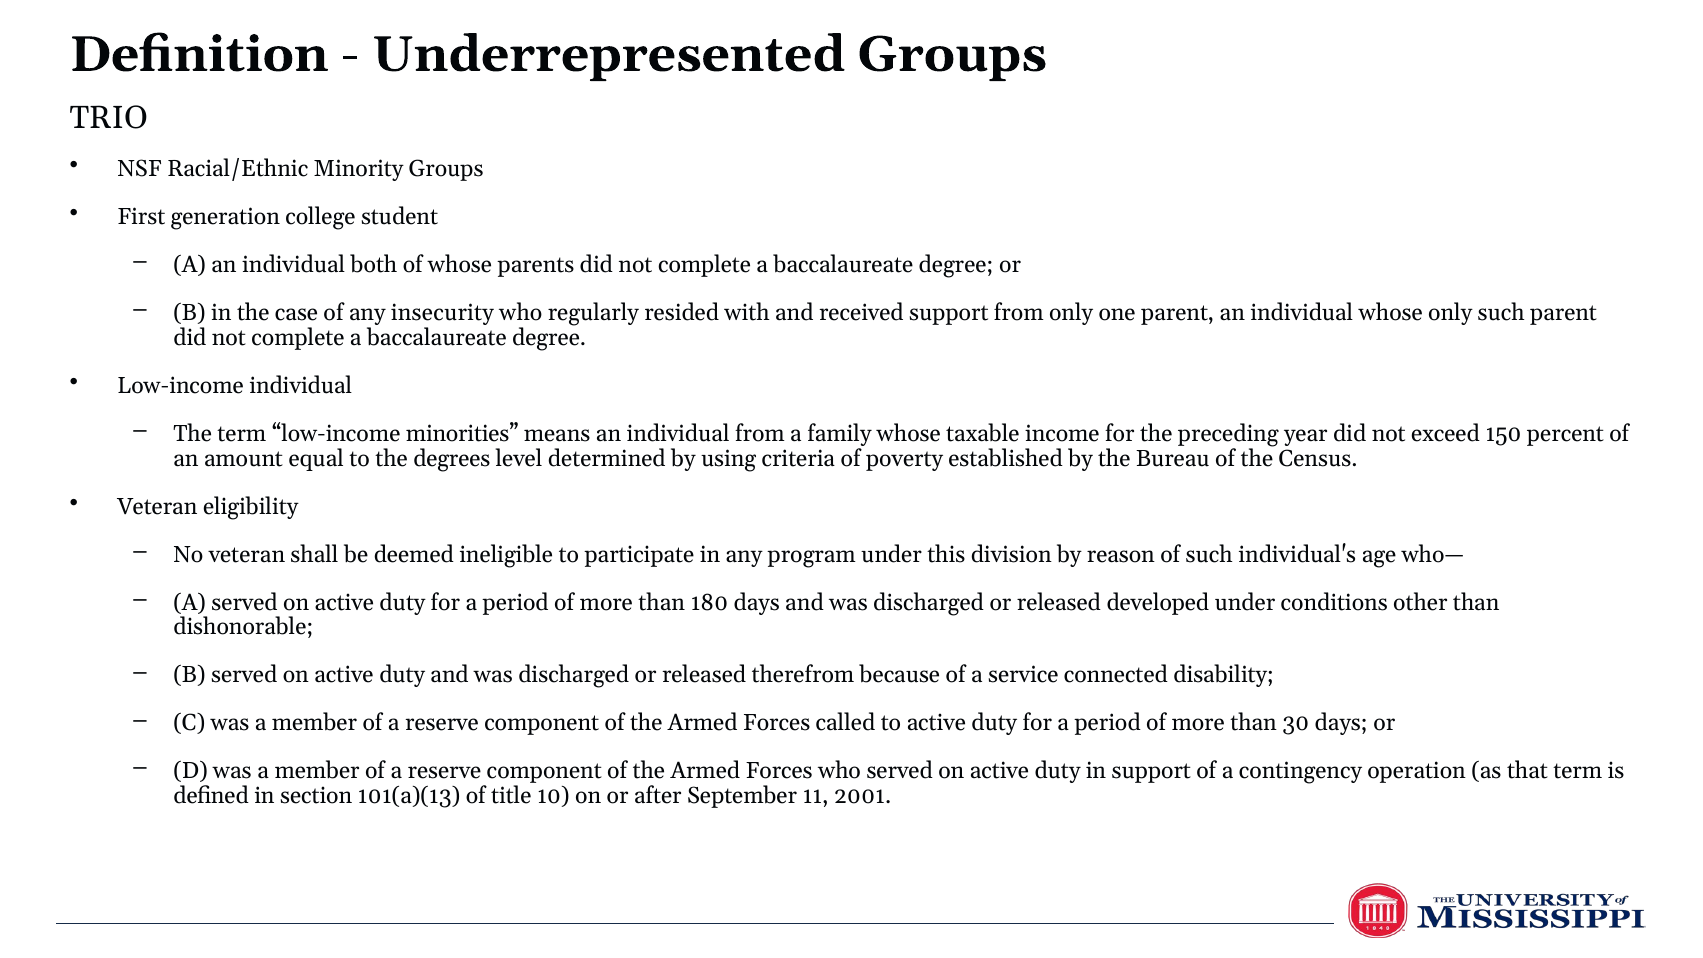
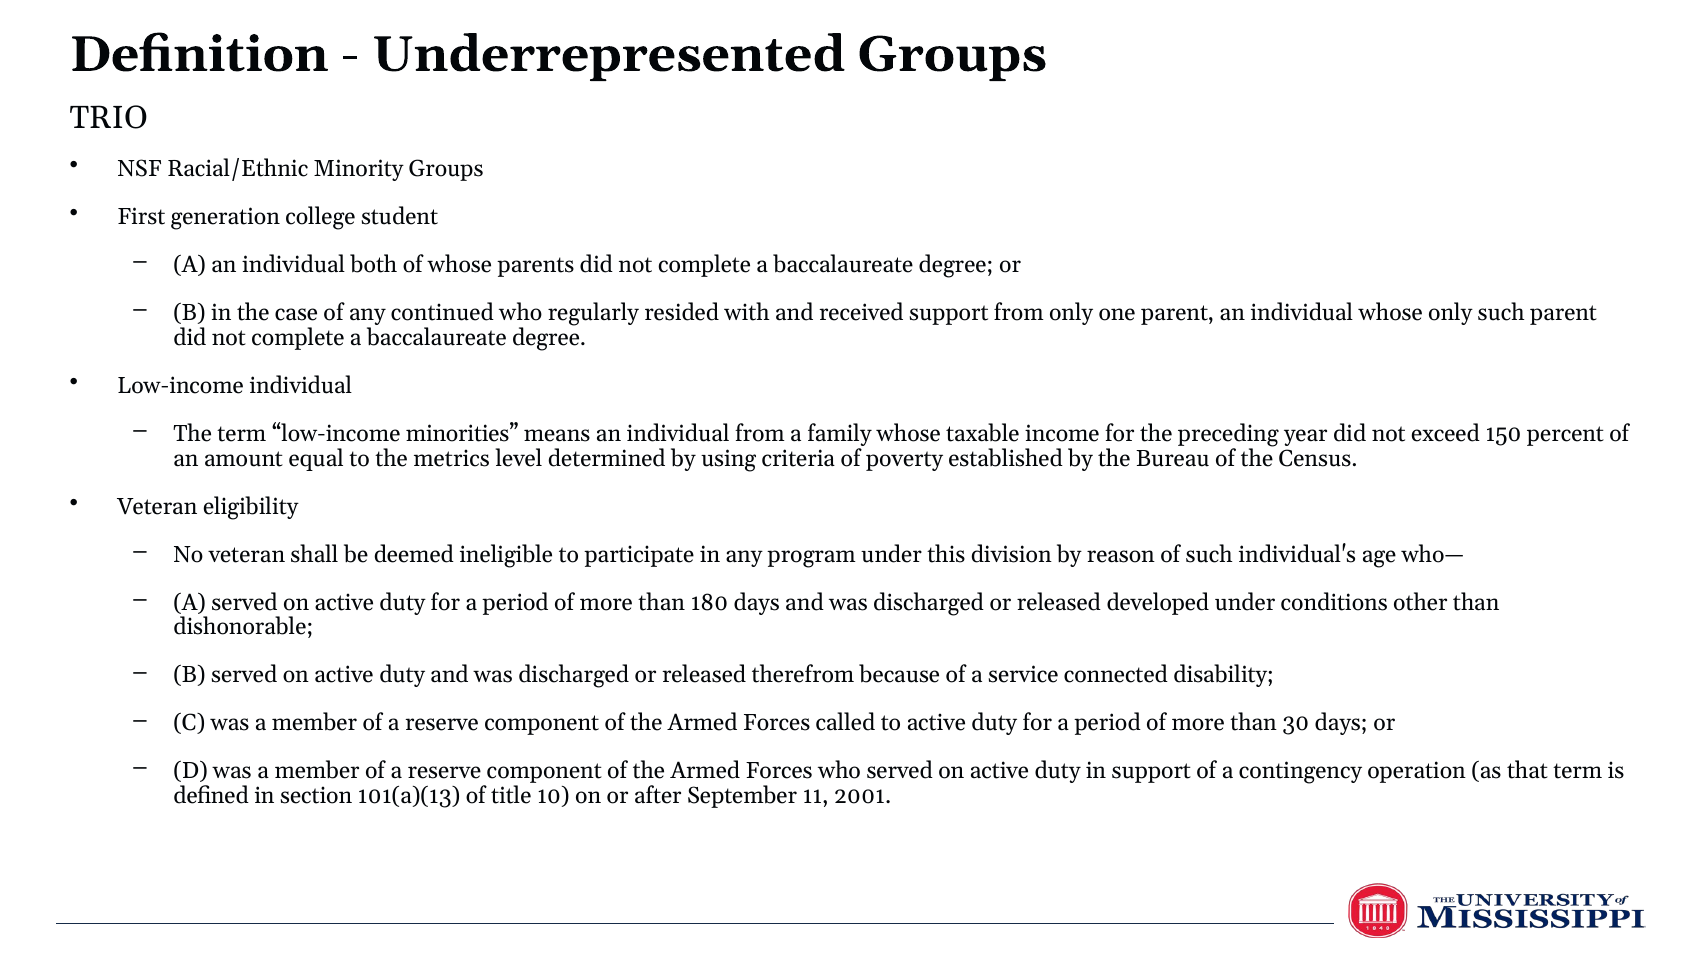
insecurity: insecurity -> continued
degrees: degrees -> metrics
